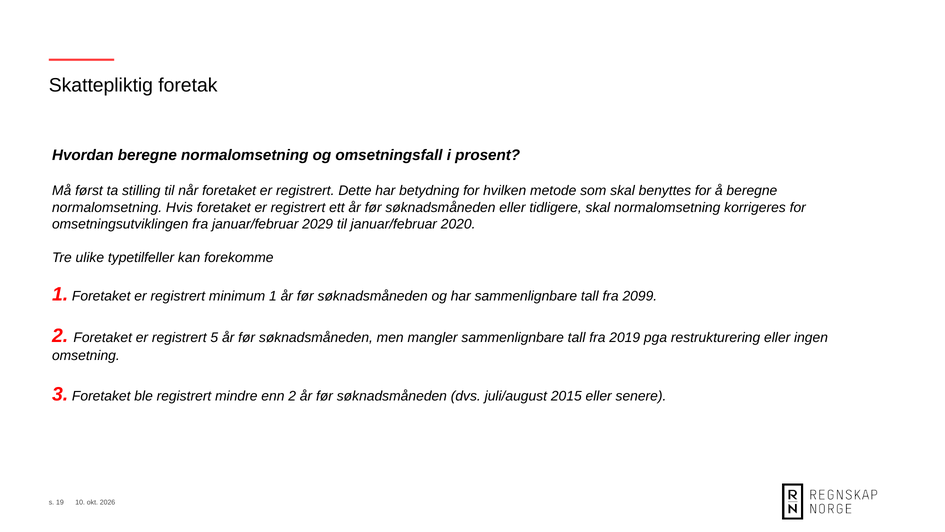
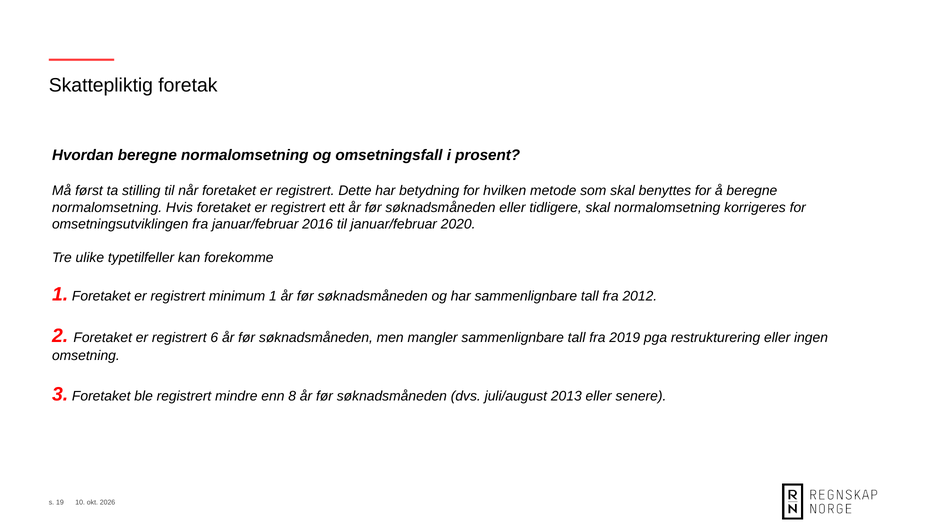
2029: 2029 -> 2016
2099: 2099 -> 2012
5: 5 -> 6
enn 2: 2 -> 8
2015: 2015 -> 2013
